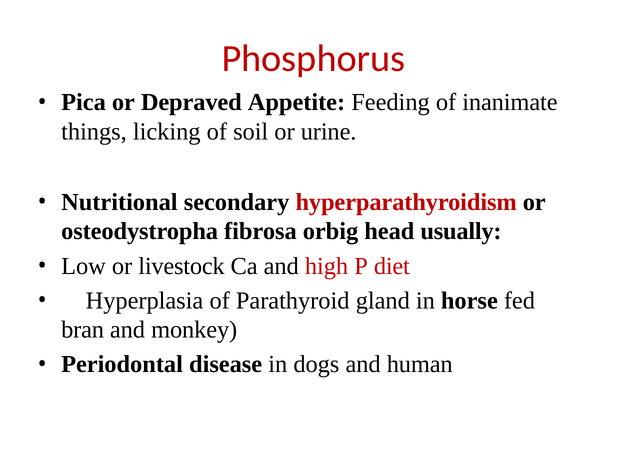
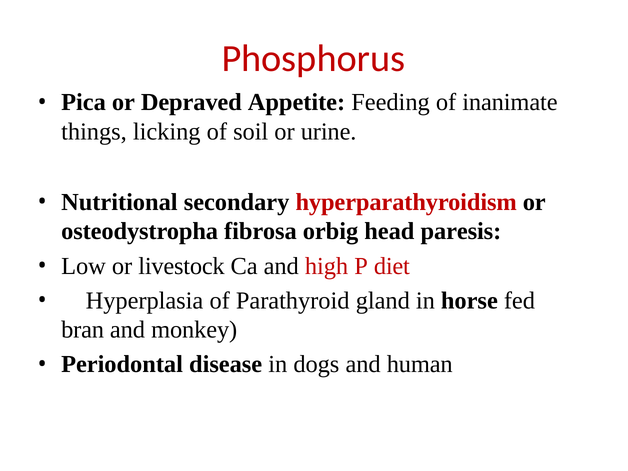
usually: usually -> paresis
